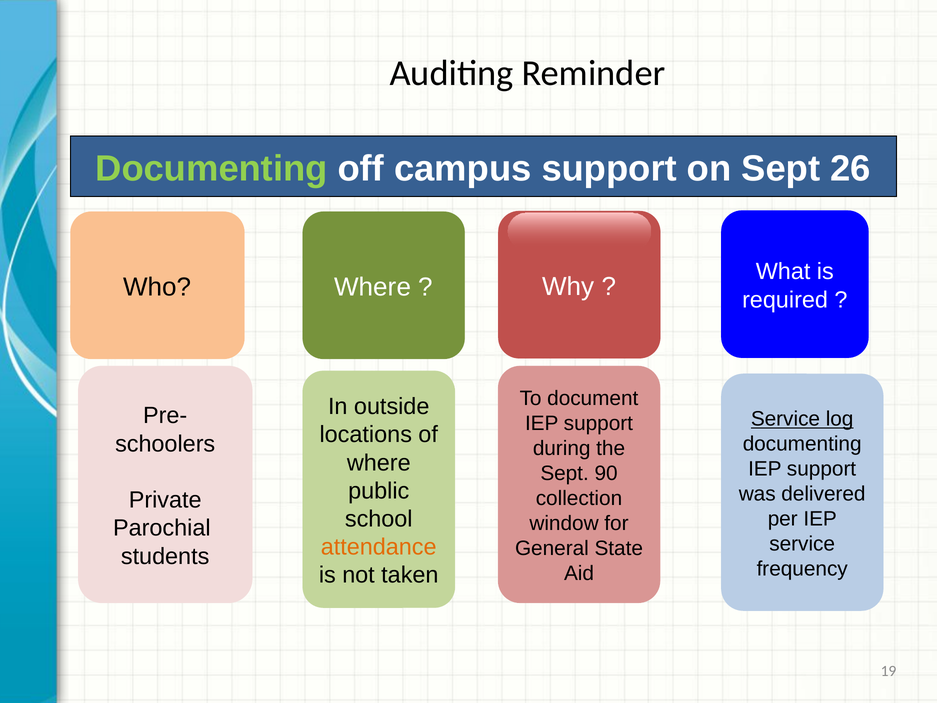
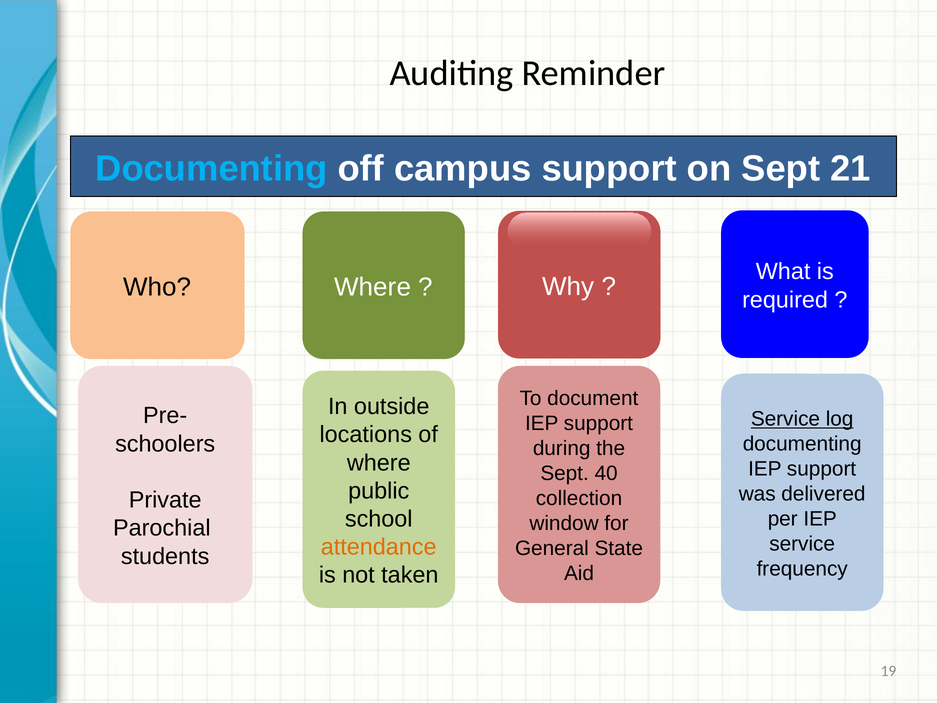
Documenting at (211, 169) colour: light green -> light blue
26: 26 -> 21
90: 90 -> 40
